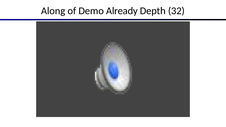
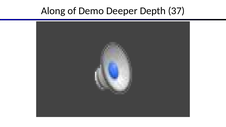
Already: Already -> Deeper
32: 32 -> 37
